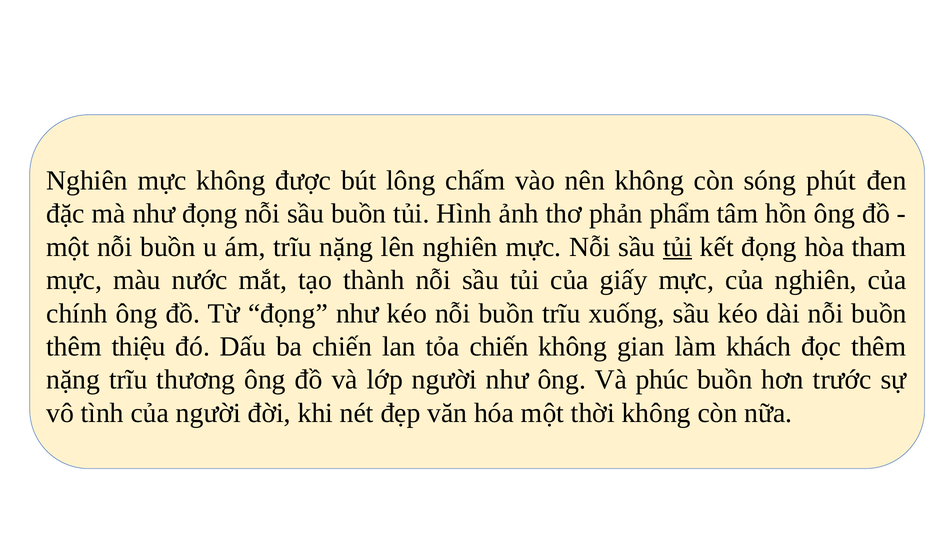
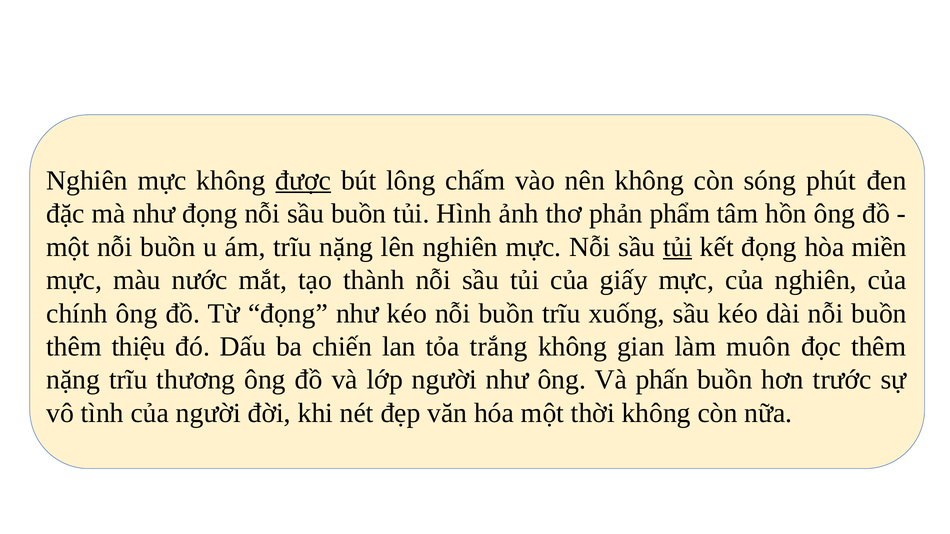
được underline: none -> present
tham: tham -> miền
tỏa chiến: chiến -> trắng
khách: khách -> muôn
phúc: phúc -> phấn
